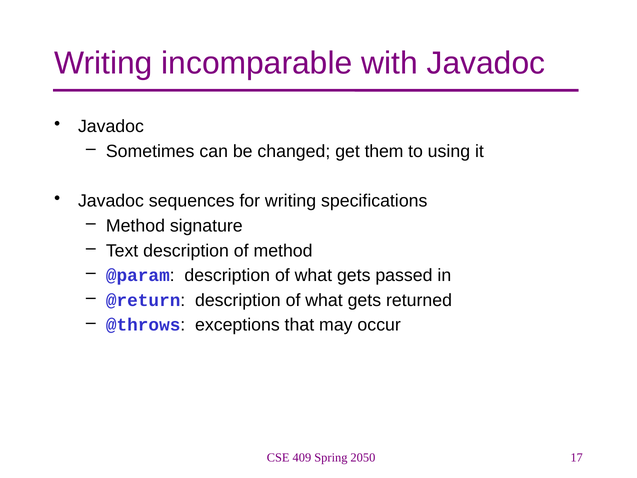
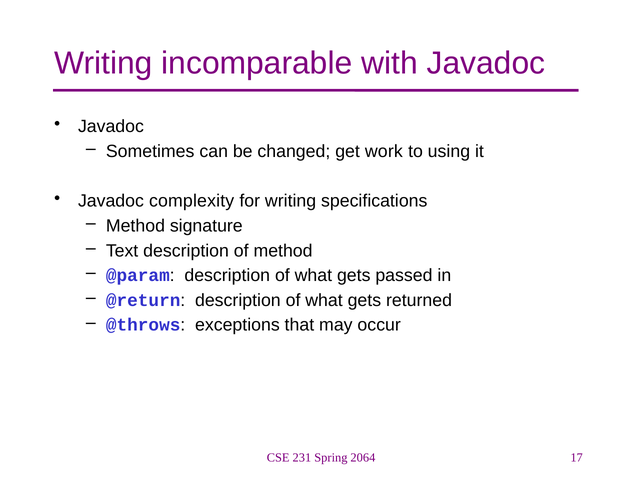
them: them -> work
sequences: sequences -> complexity
409: 409 -> 231
2050: 2050 -> 2064
